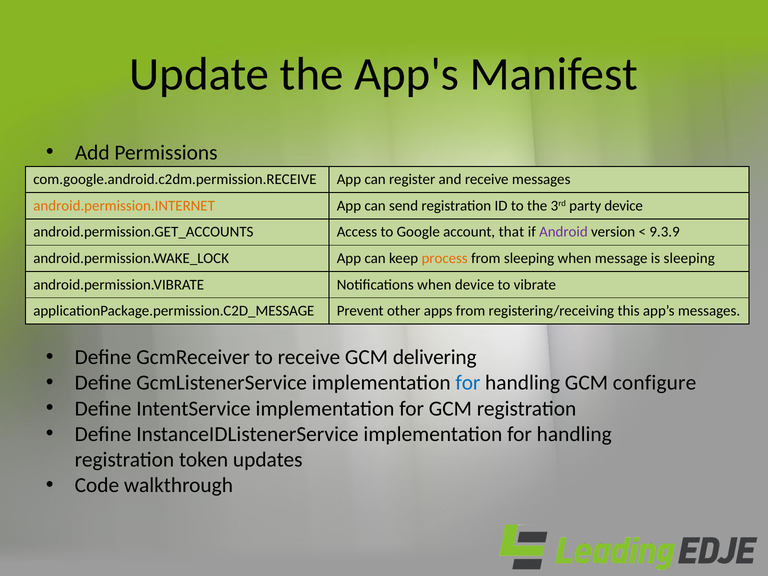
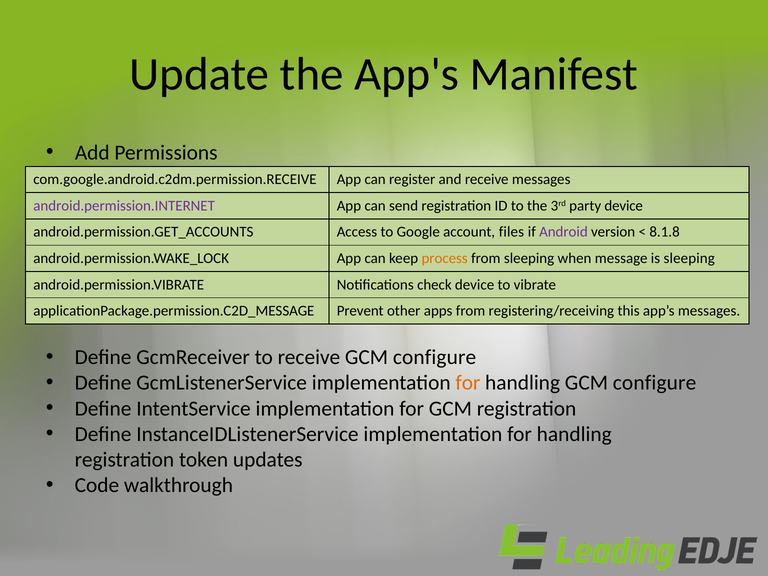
android.permission.INTERNET colour: orange -> purple
that: that -> files
9.3.9: 9.3.9 -> 8.1.8
Notifications when: when -> check
receive GCM delivering: delivering -> configure
for at (468, 383) colour: blue -> orange
